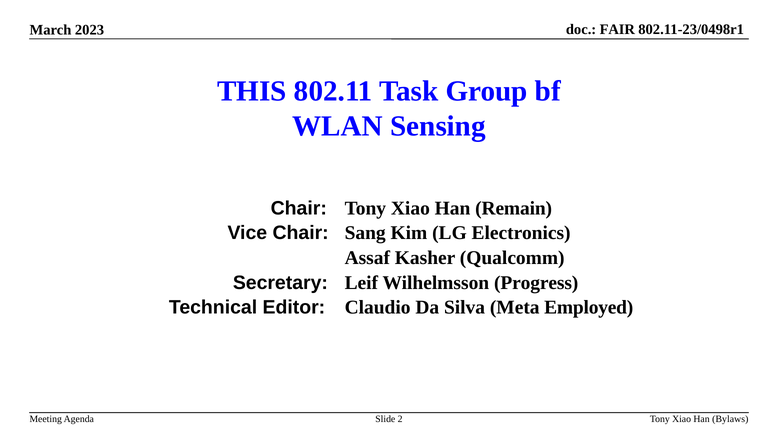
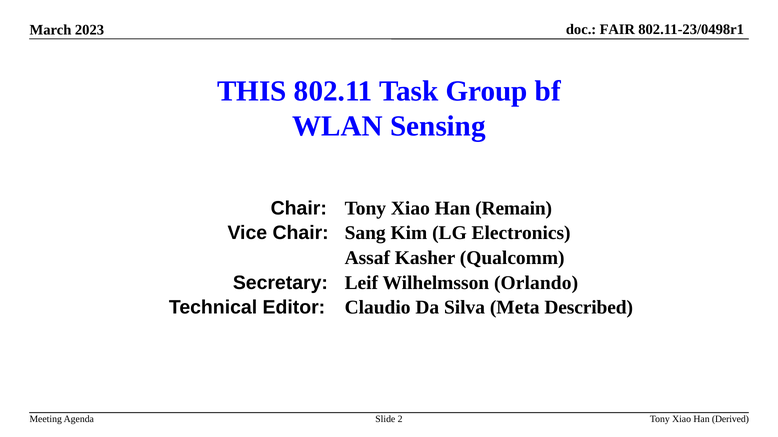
Progress: Progress -> Orlando
Employed: Employed -> Described
Bylaws: Bylaws -> Derived
